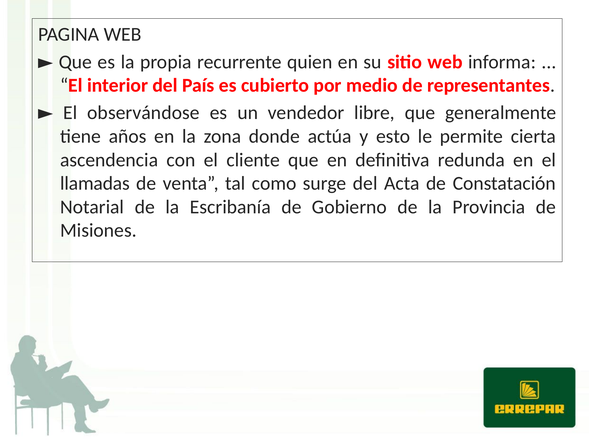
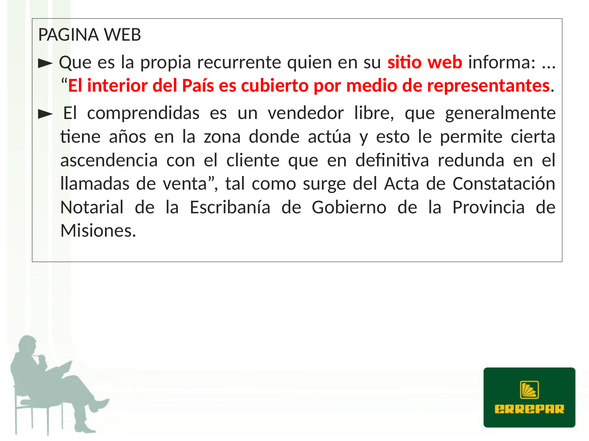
observándose: observándose -> comprendidas
